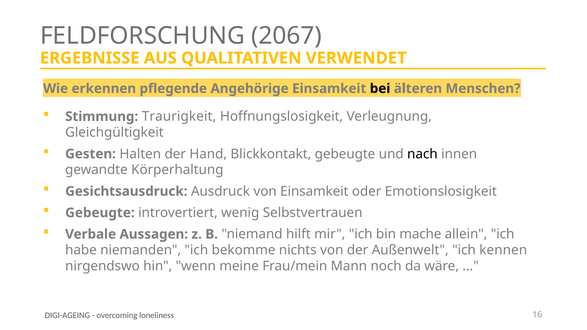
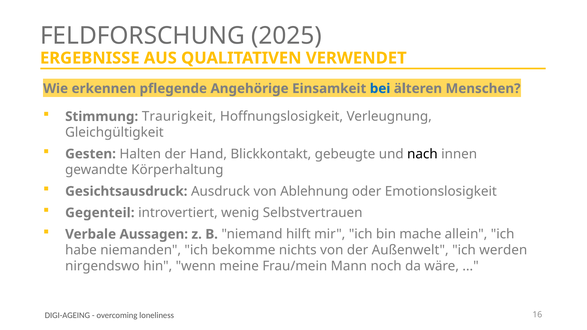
2067: 2067 -> 2025
bei colour: black -> blue
von Einsamkeit: Einsamkeit -> Ablehnung
Gebeugte at (100, 213): Gebeugte -> Gegenteil
kennen: kennen -> werden
